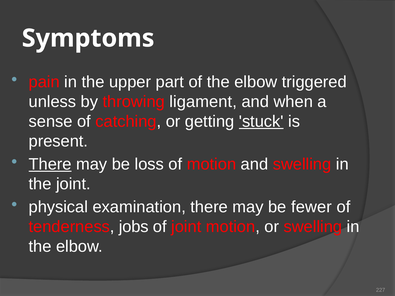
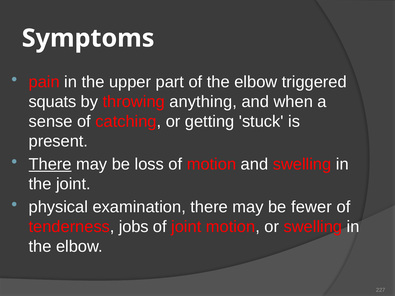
unless: unless -> squats
ligament: ligament -> anything
stuck underline: present -> none
